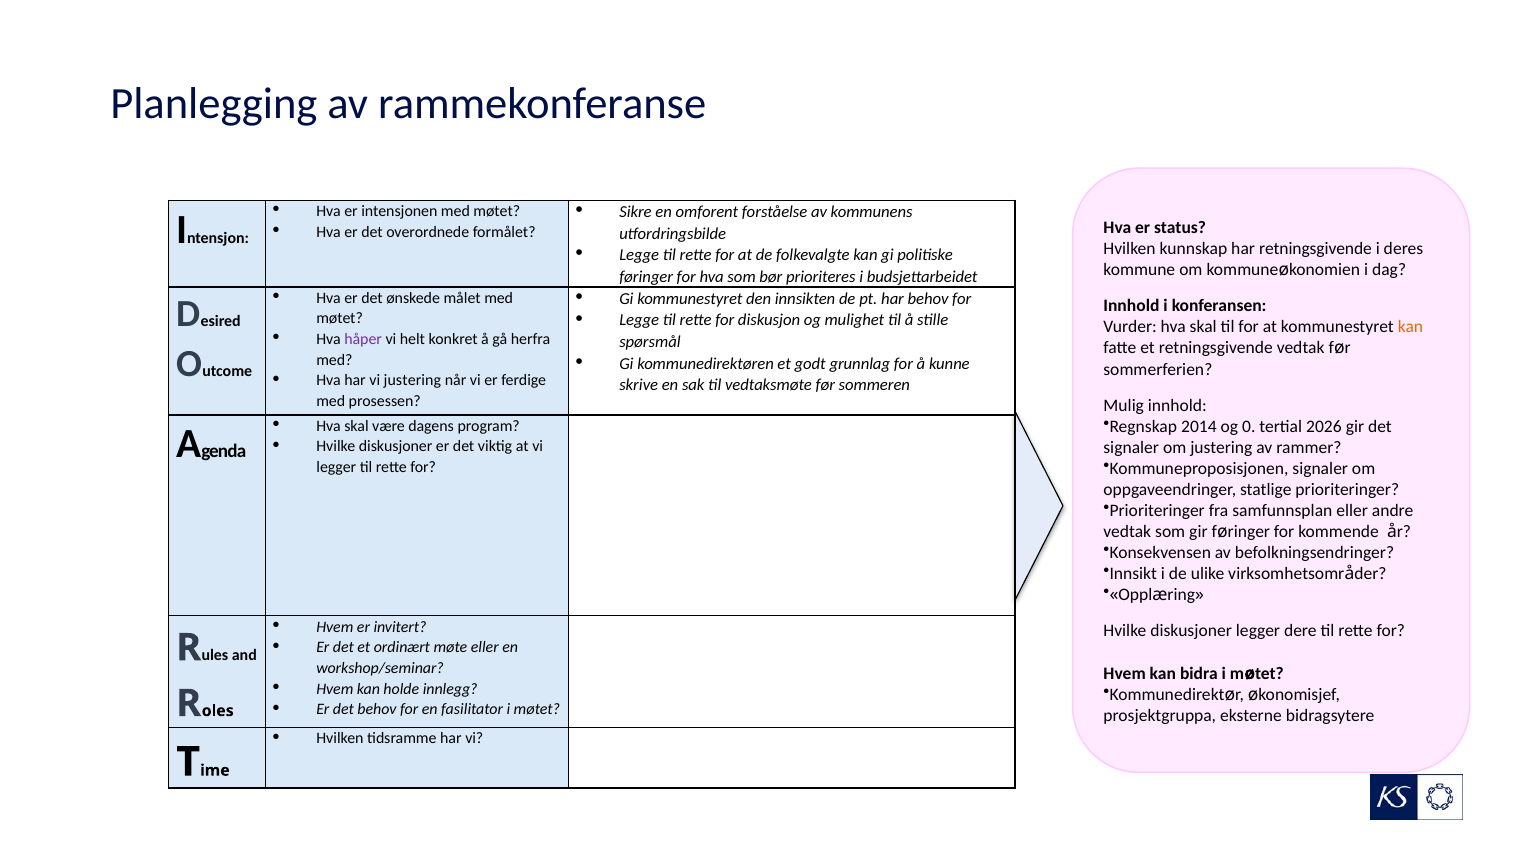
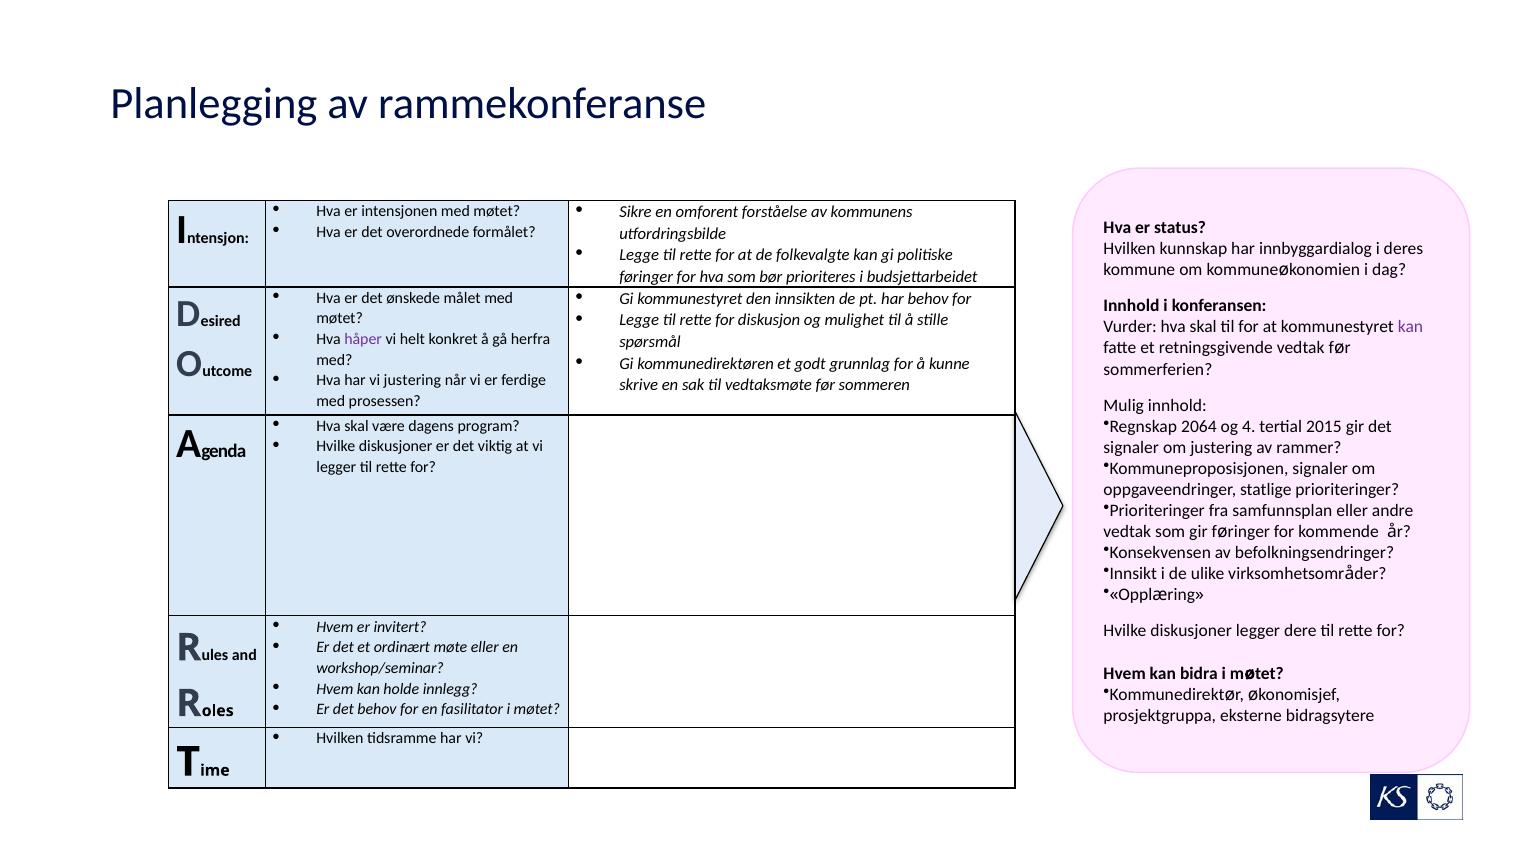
har retningsgivende: retningsgivende -> innbyggardialog
kan at (1410, 327) colour: orange -> purple
2014: 2014 -> 2064
0: 0 -> 4
2026: 2026 -> 2015
